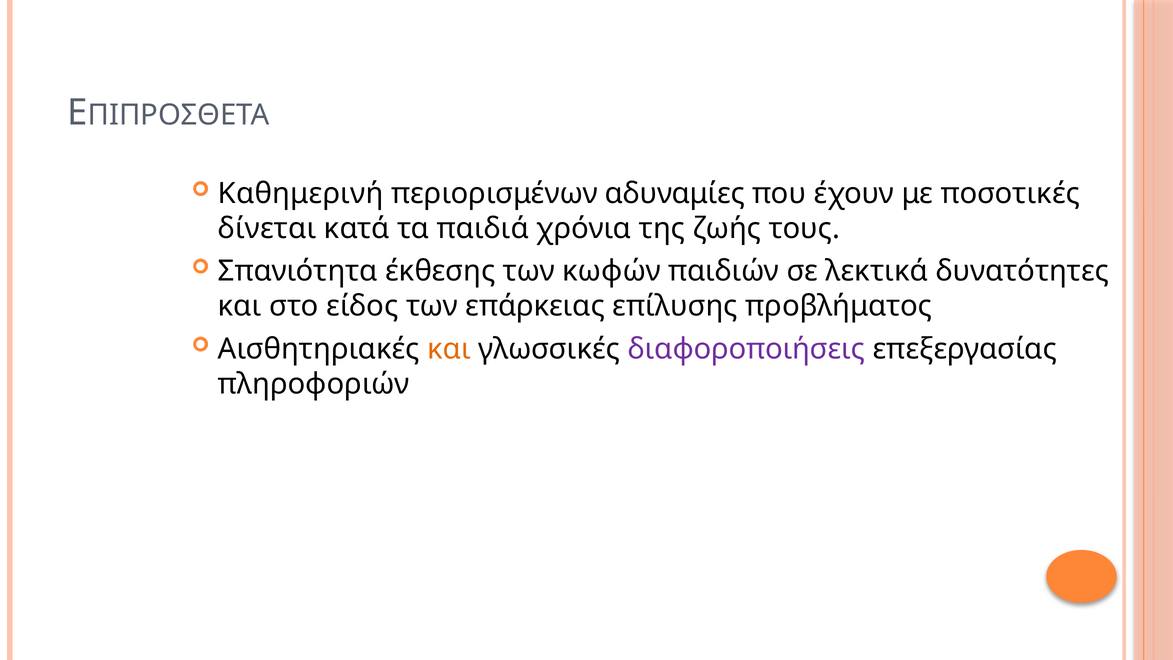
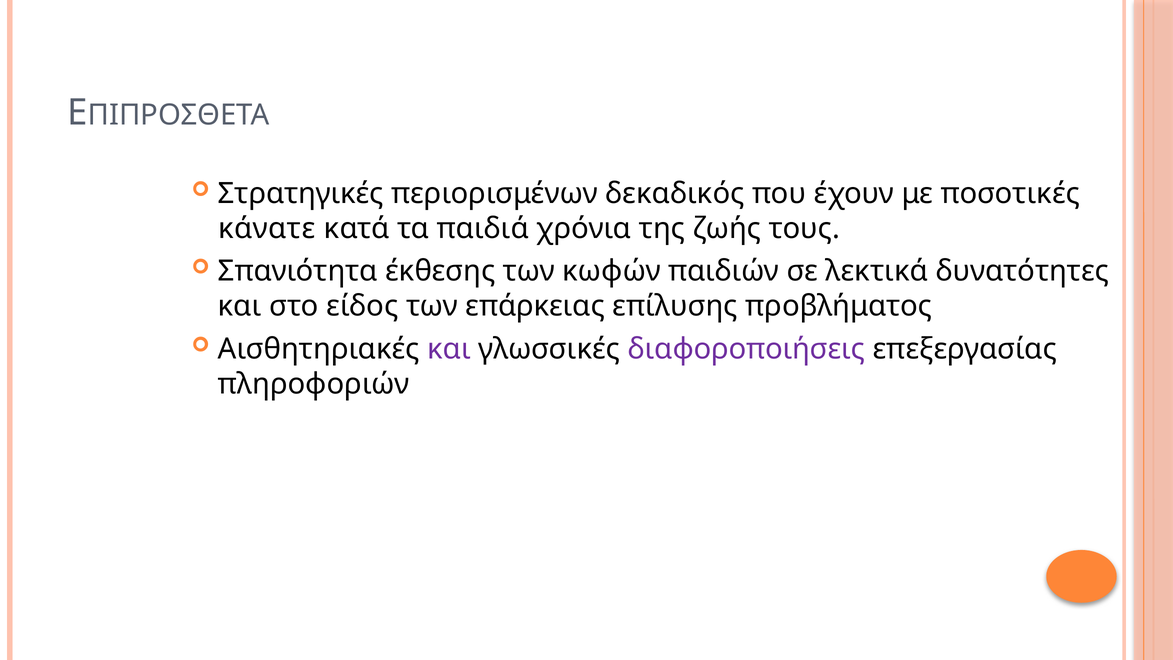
Καθημερινή: Καθημερινή -> Στρατηγικές
αδυναμίες: αδυναμίες -> δεκαδικός
δίνεται: δίνεται -> κάνατε
και at (449, 349) colour: orange -> purple
